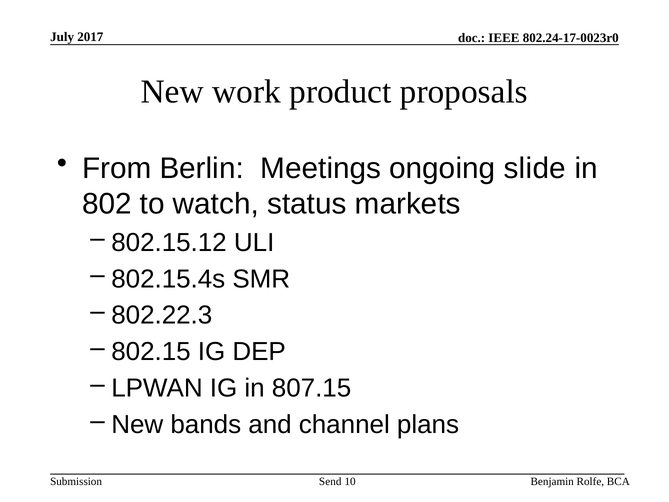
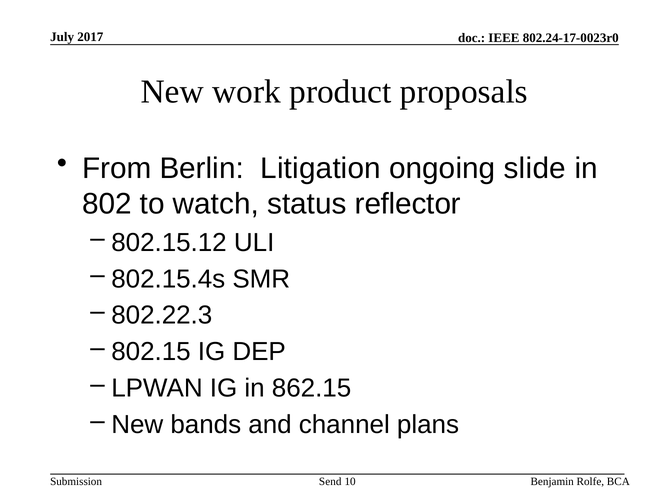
Meetings: Meetings -> Litigation
markets: markets -> reflector
807.15: 807.15 -> 862.15
